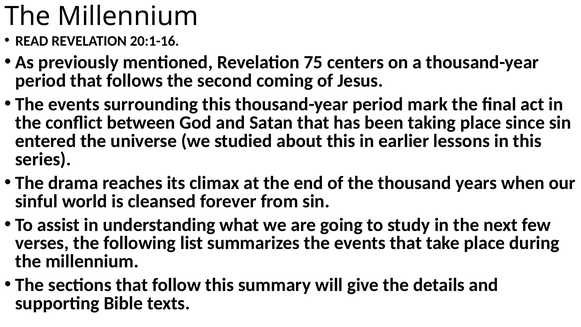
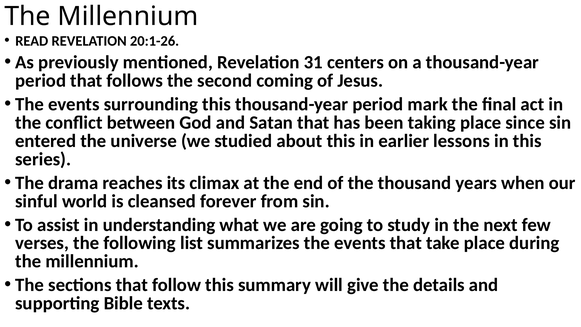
20:1-16: 20:1-16 -> 20:1-26
75: 75 -> 31
